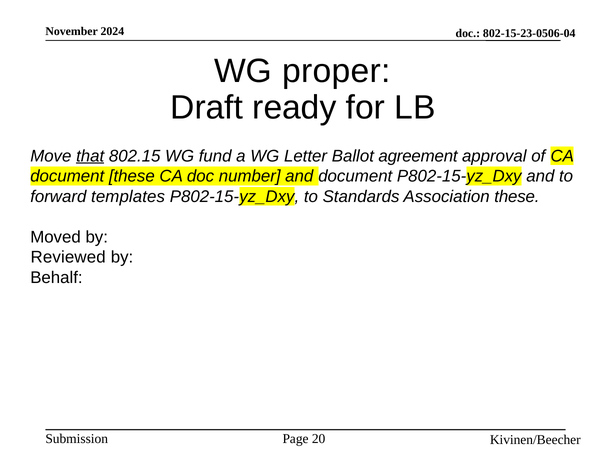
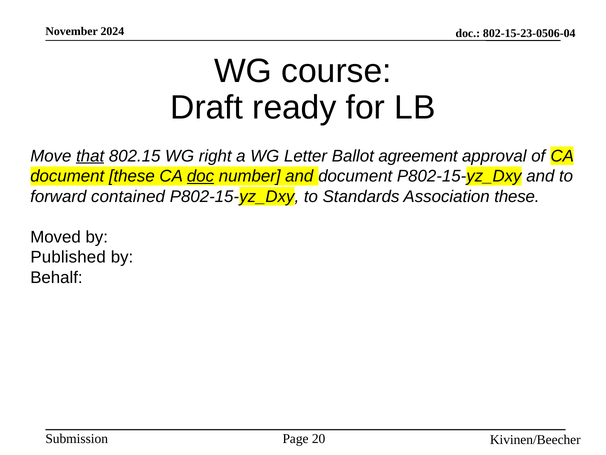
proper: proper -> course
fund: fund -> right
doc at (201, 176) underline: none -> present
templates: templates -> contained
Reviewed: Reviewed -> Published
